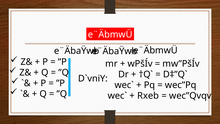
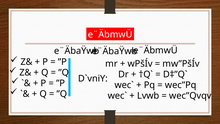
Rxeb: Rxeb -> Lvwb
